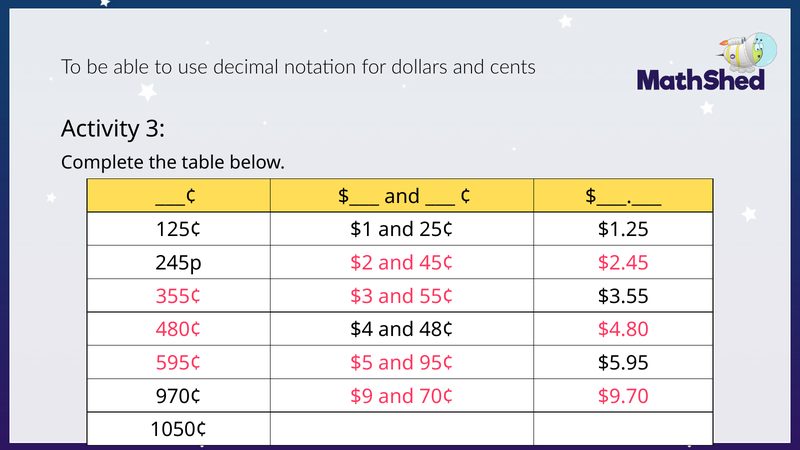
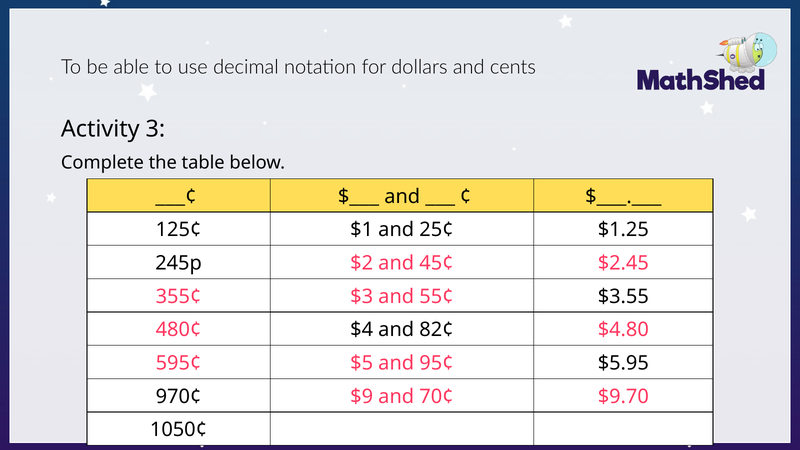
48¢: 48¢ -> 82¢
